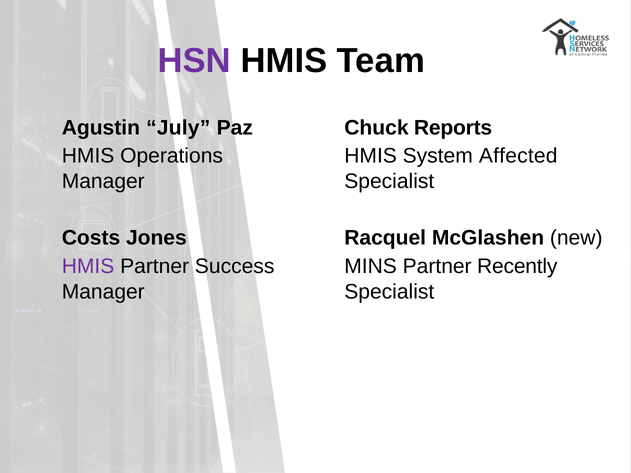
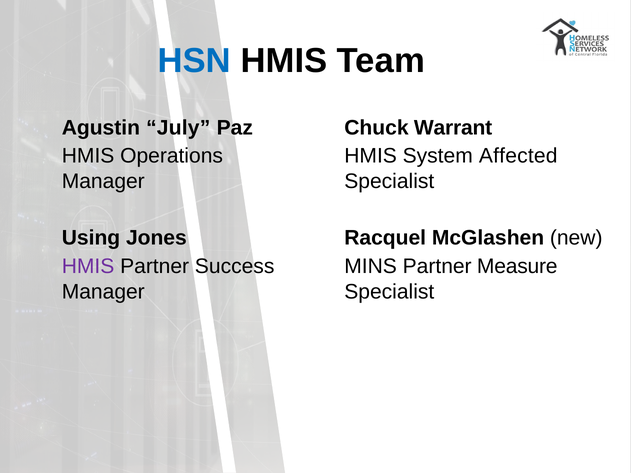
HSN colour: purple -> blue
Reports: Reports -> Warrant
Costs: Costs -> Using
Recently: Recently -> Measure
